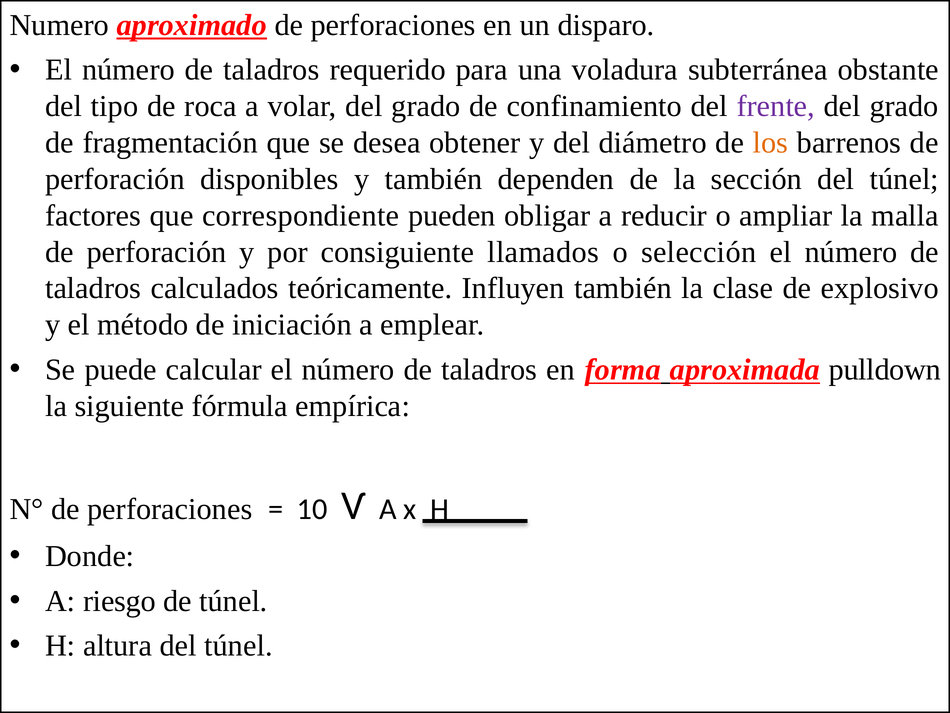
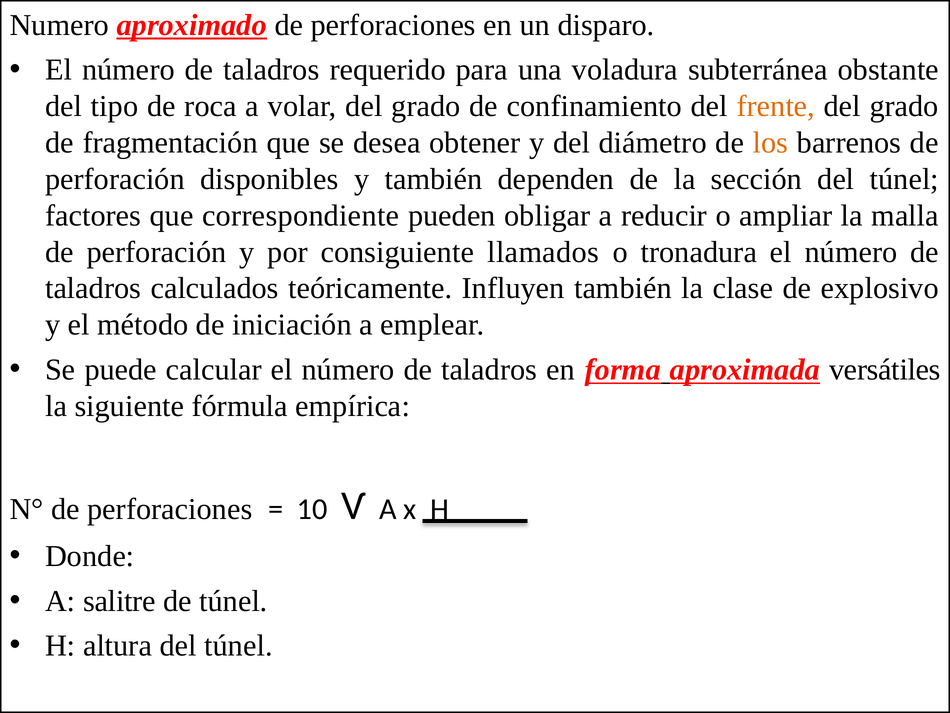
frente colour: purple -> orange
selección: selección -> tronadura
pulldown: pulldown -> versátiles
riesgo: riesgo -> salitre
